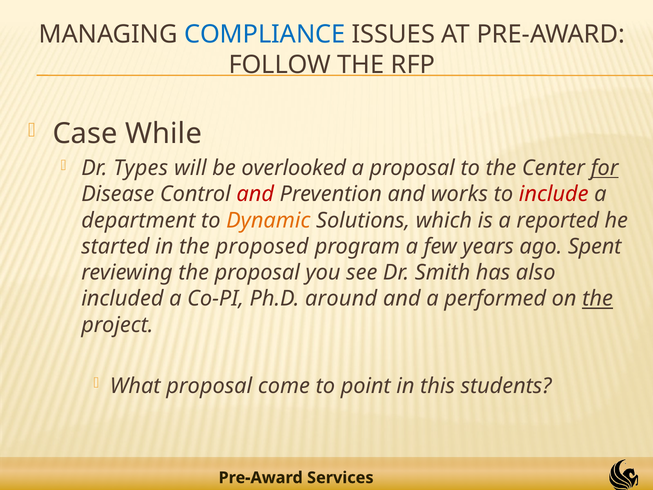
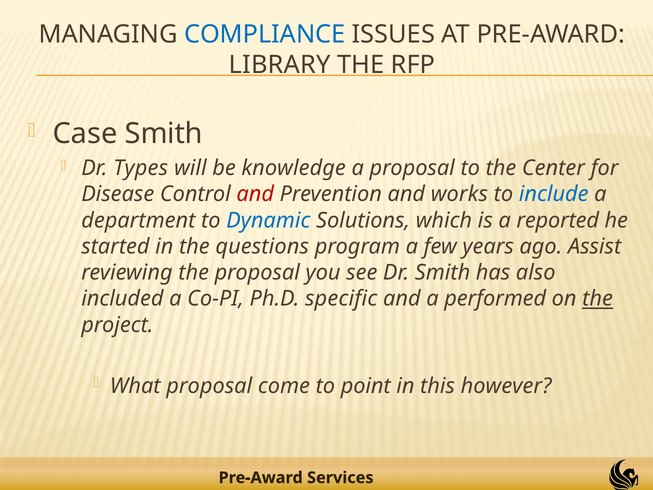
FOLLOW: FOLLOW -> LIBRARY
Case While: While -> Smith
overlooked: overlooked -> knowledge
for underline: present -> none
include colour: red -> blue
Dynamic colour: orange -> blue
proposed: proposed -> questions
Spent: Spent -> Assist
around: around -> specific
students: students -> however
